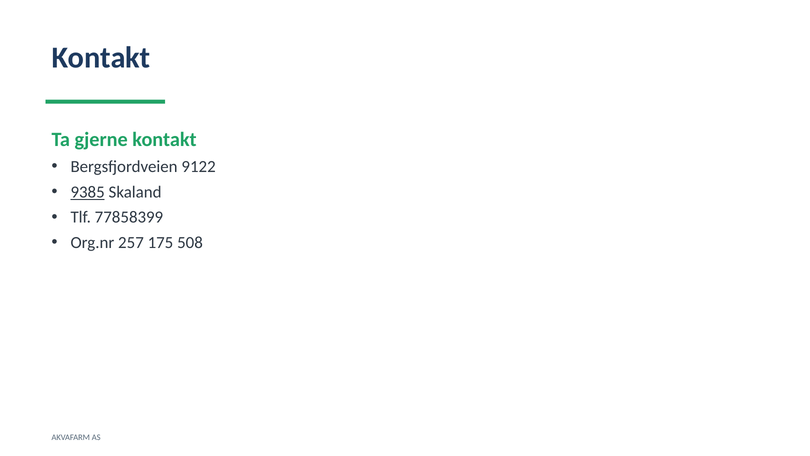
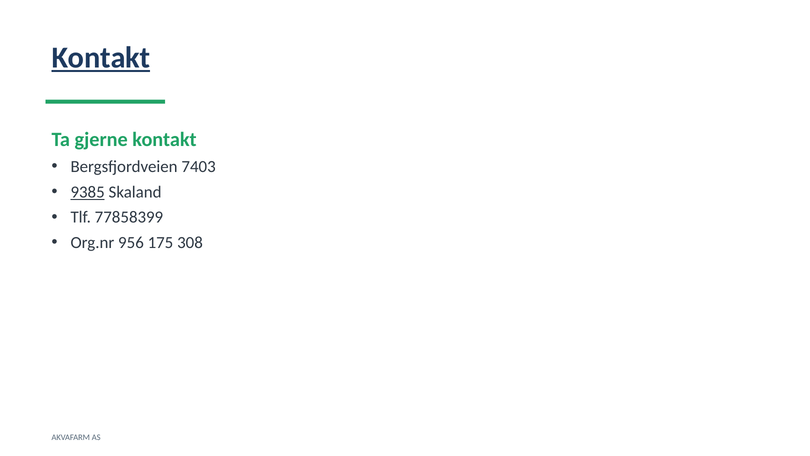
Kontakt at (101, 58) underline: none -> present
9122: 9122 -> 7403
257: 257 -> 956
508: 508 -> 308
